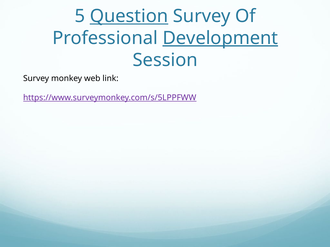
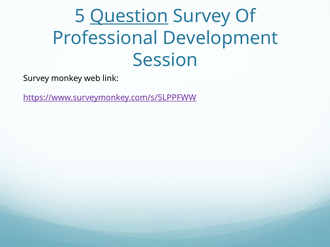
Development underline: present -> none
